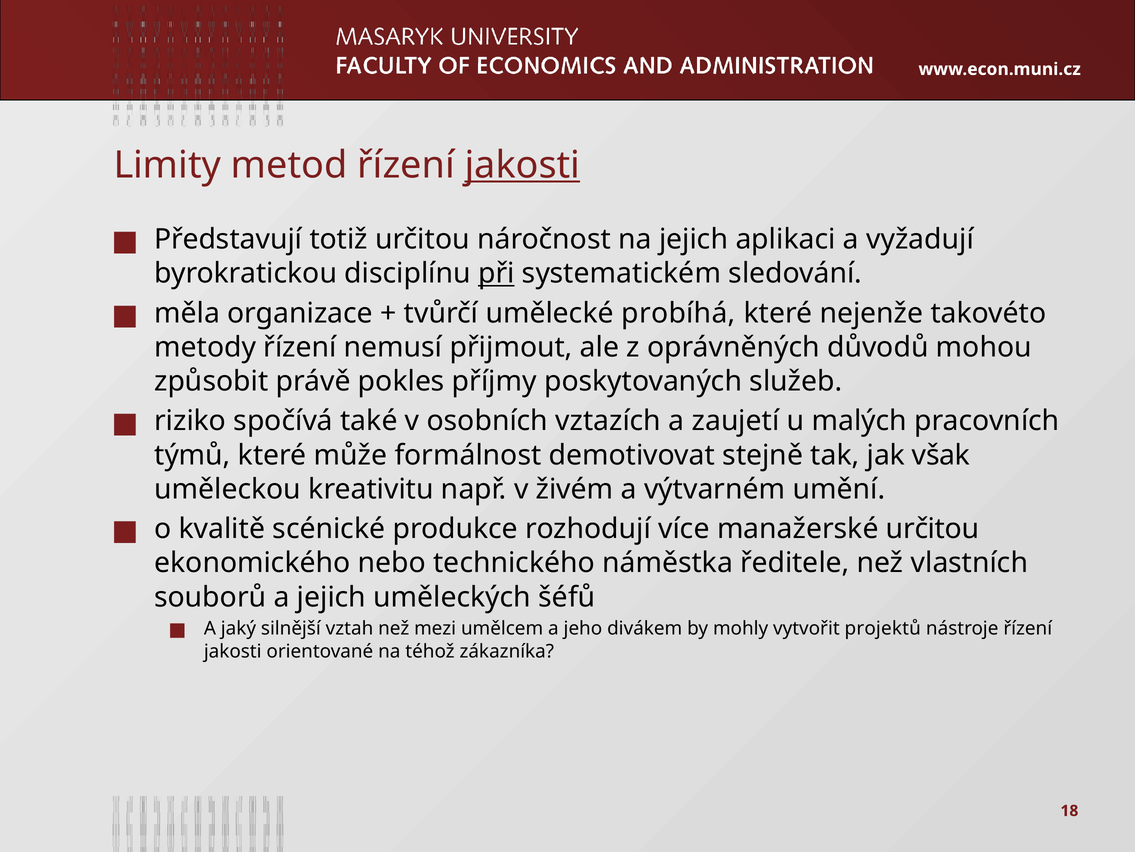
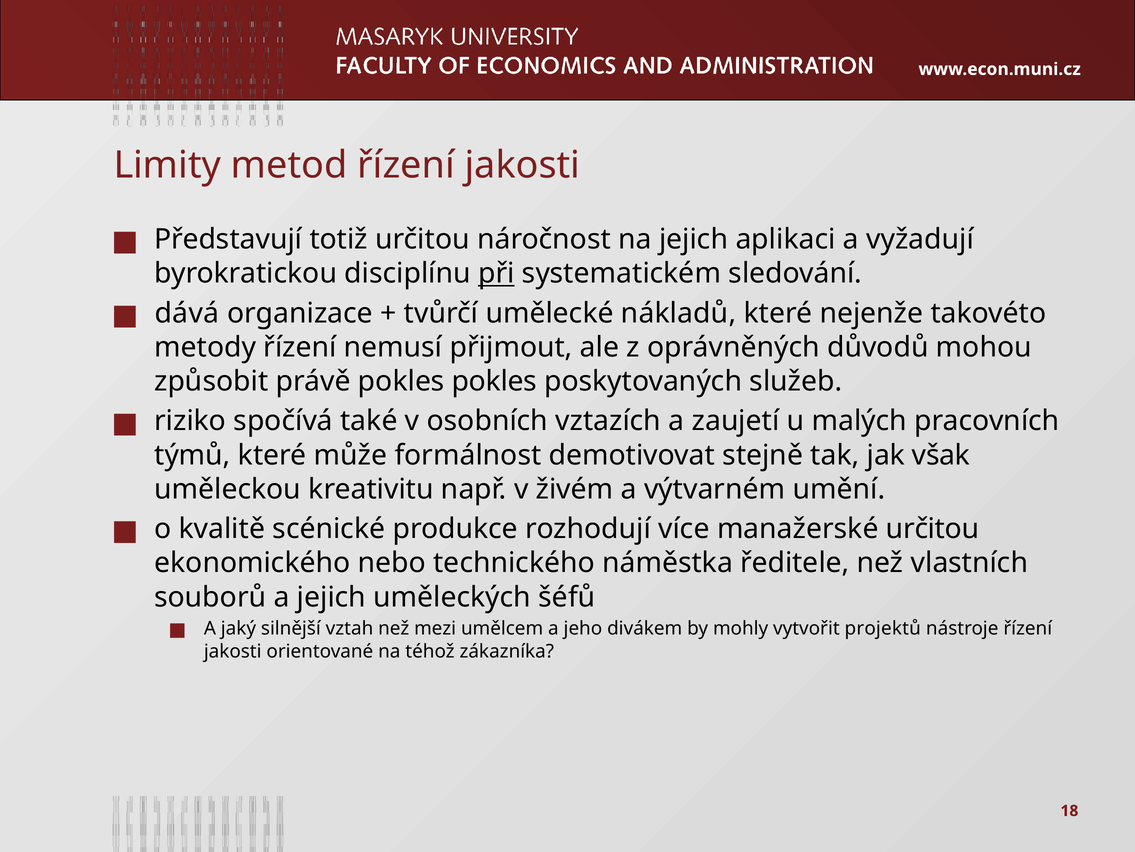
jakosti at (522, 165) underline: present -> none
měla: měla -> dává
probíhá: probíhá -> nákladů
pokles příjmy: příjmy -> pokles
